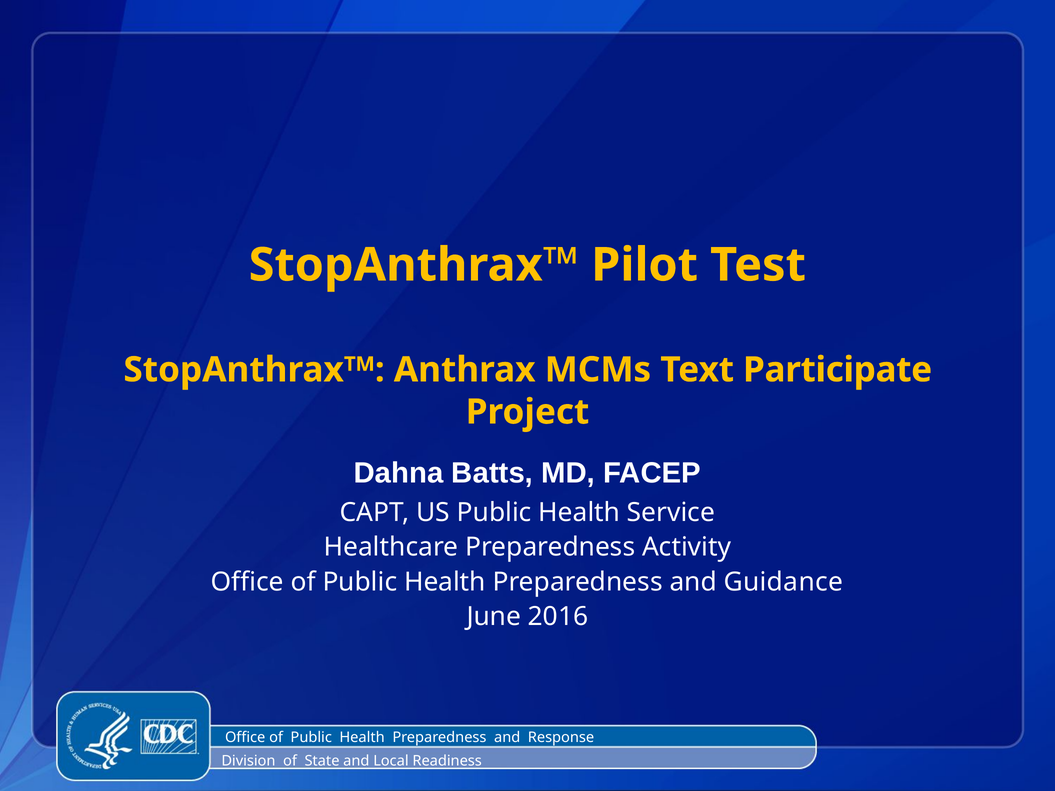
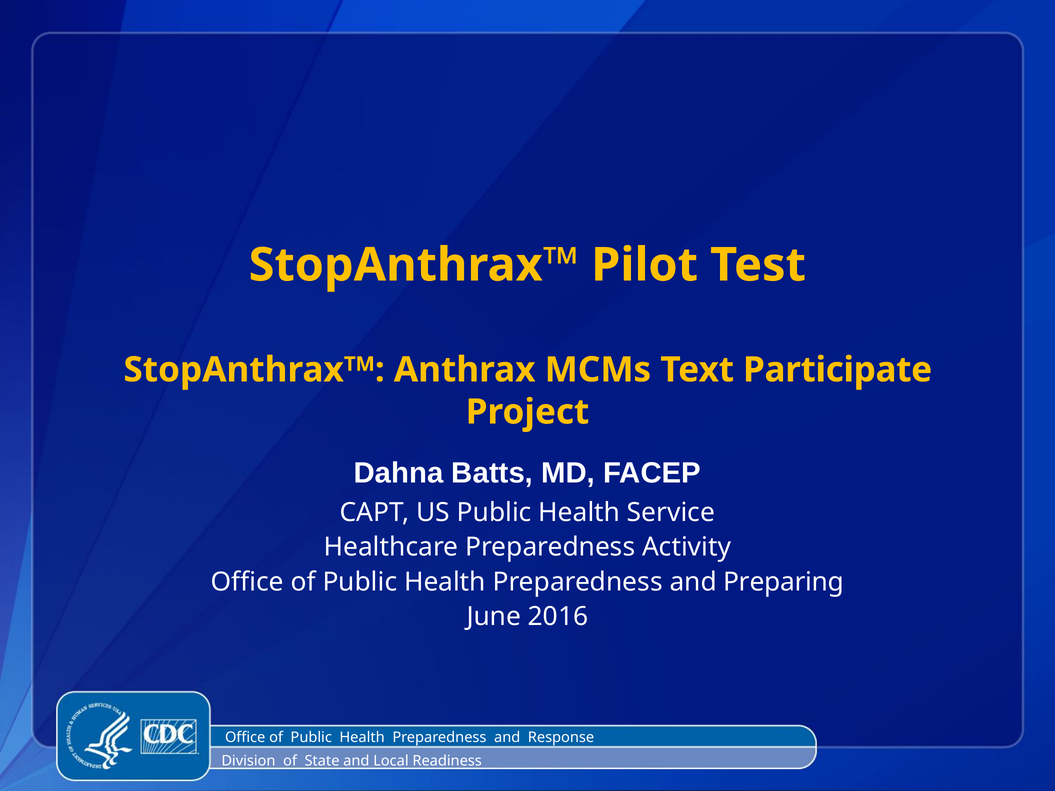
Guidance: Guidance -> Preparing
